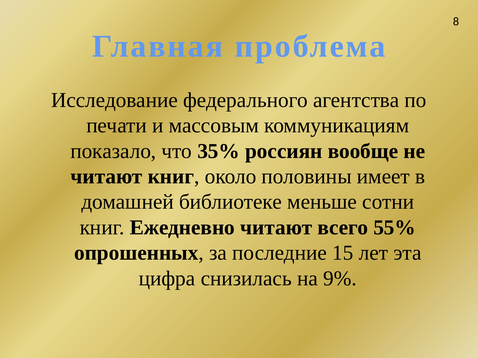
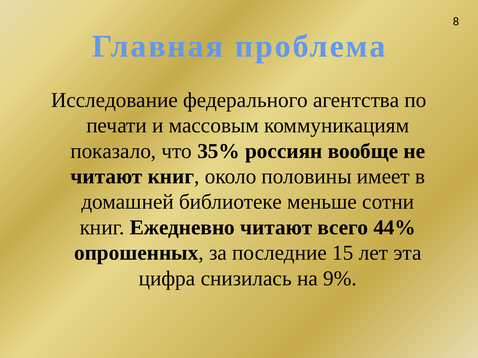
55%: 55% -> 44%
